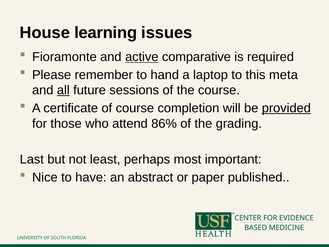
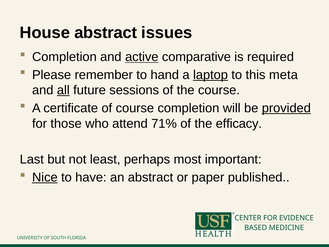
House learning: learning -> abstract
Fioramonte at (64, 57): Fioramonte -> Completion
laptop underline: none -> present
86%: 86% -> 71%
grading: grading -> efficacy
Nice underline: none -> present
